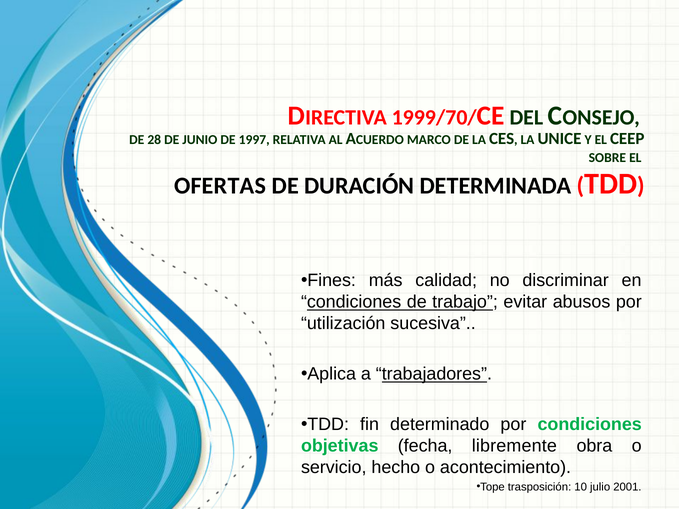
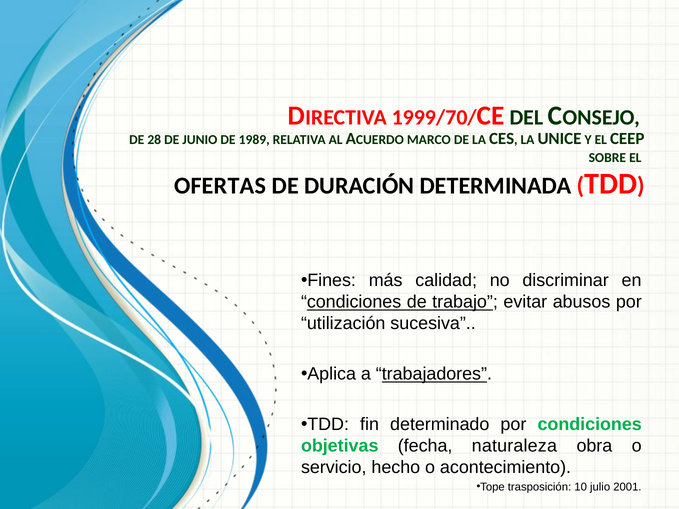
1997: 1997 -> 1989
libremente: libremente -> naturaleza
